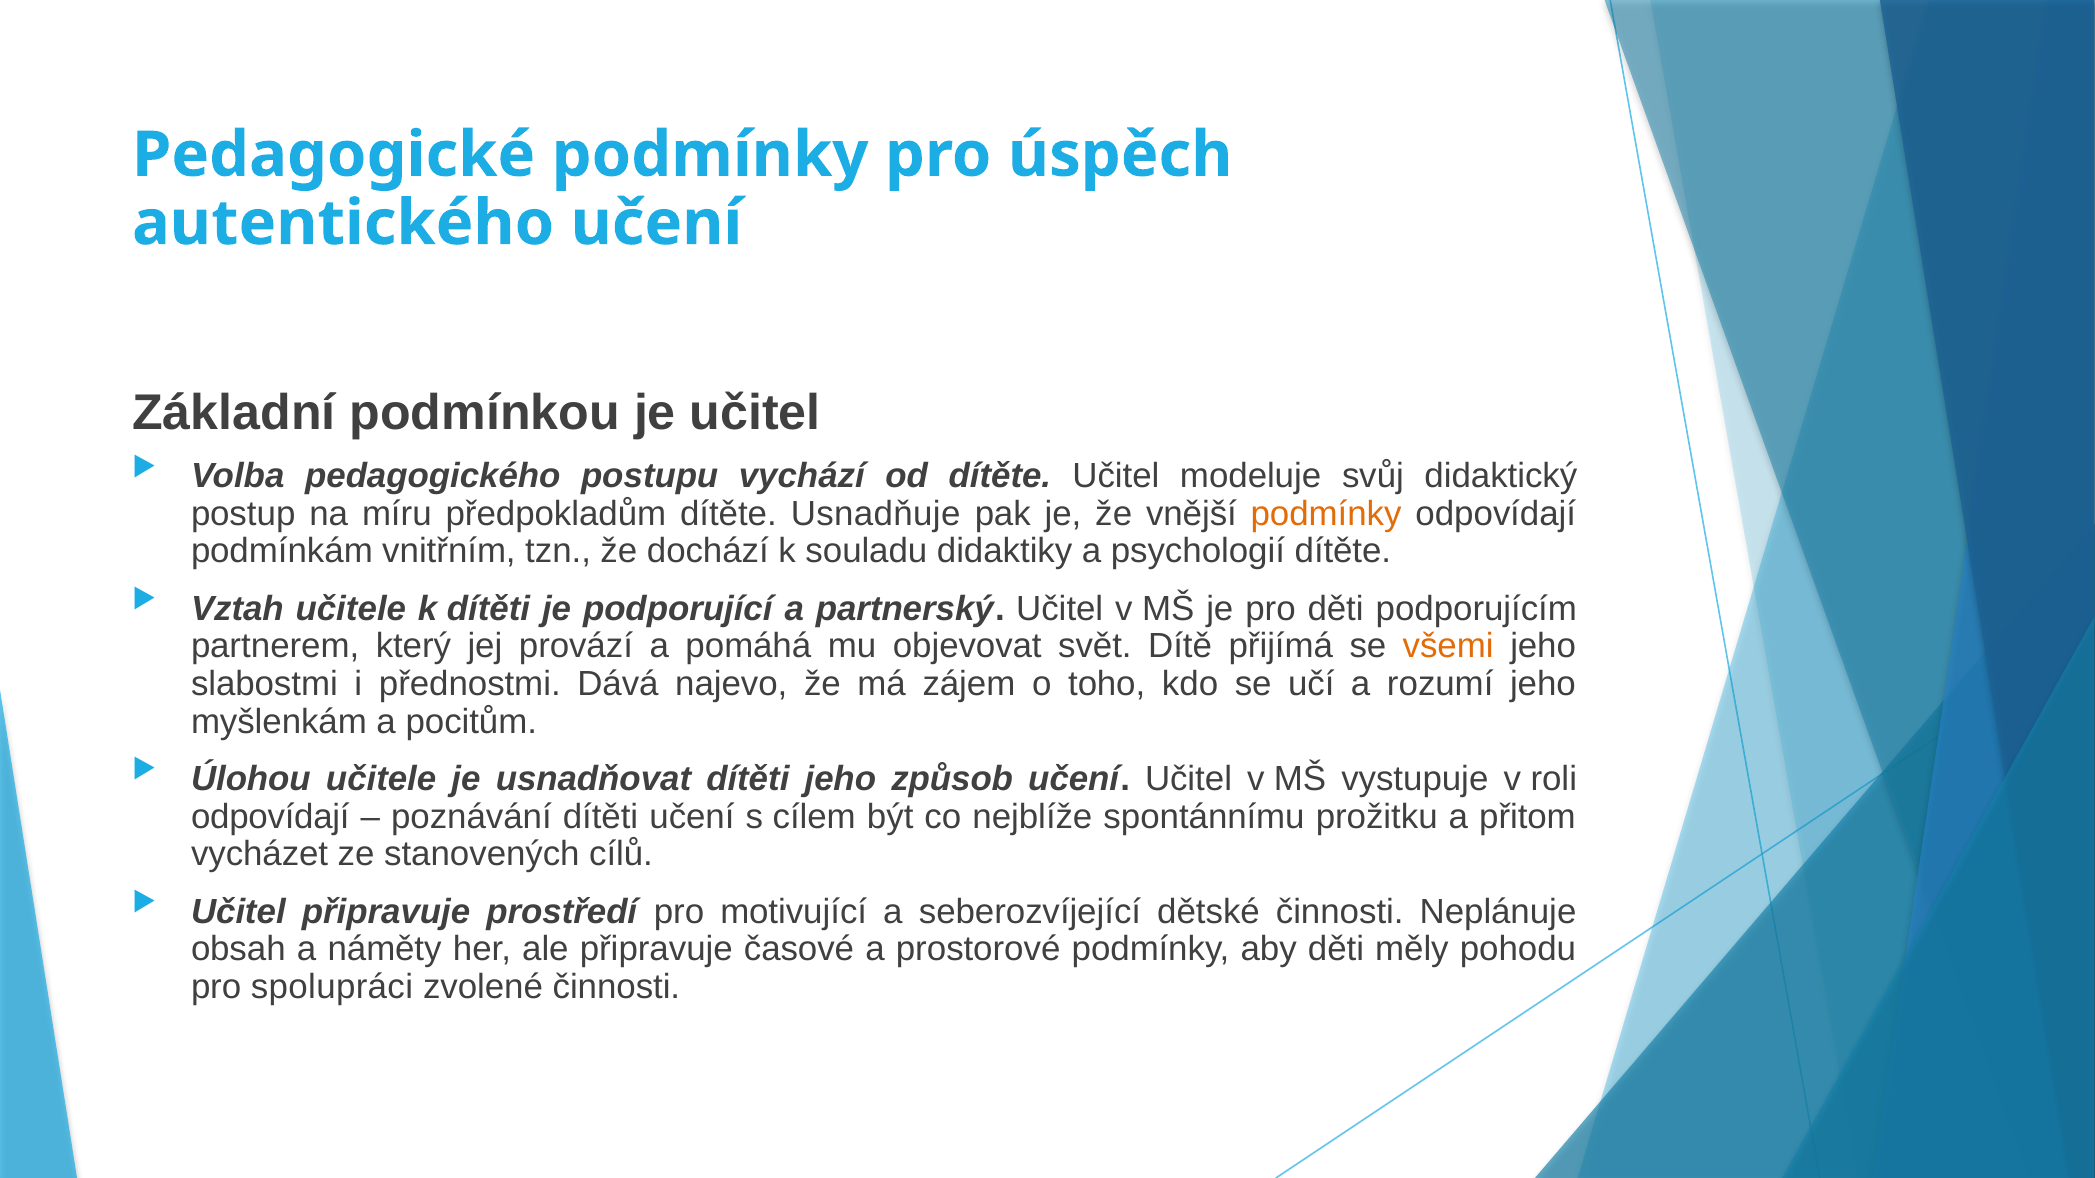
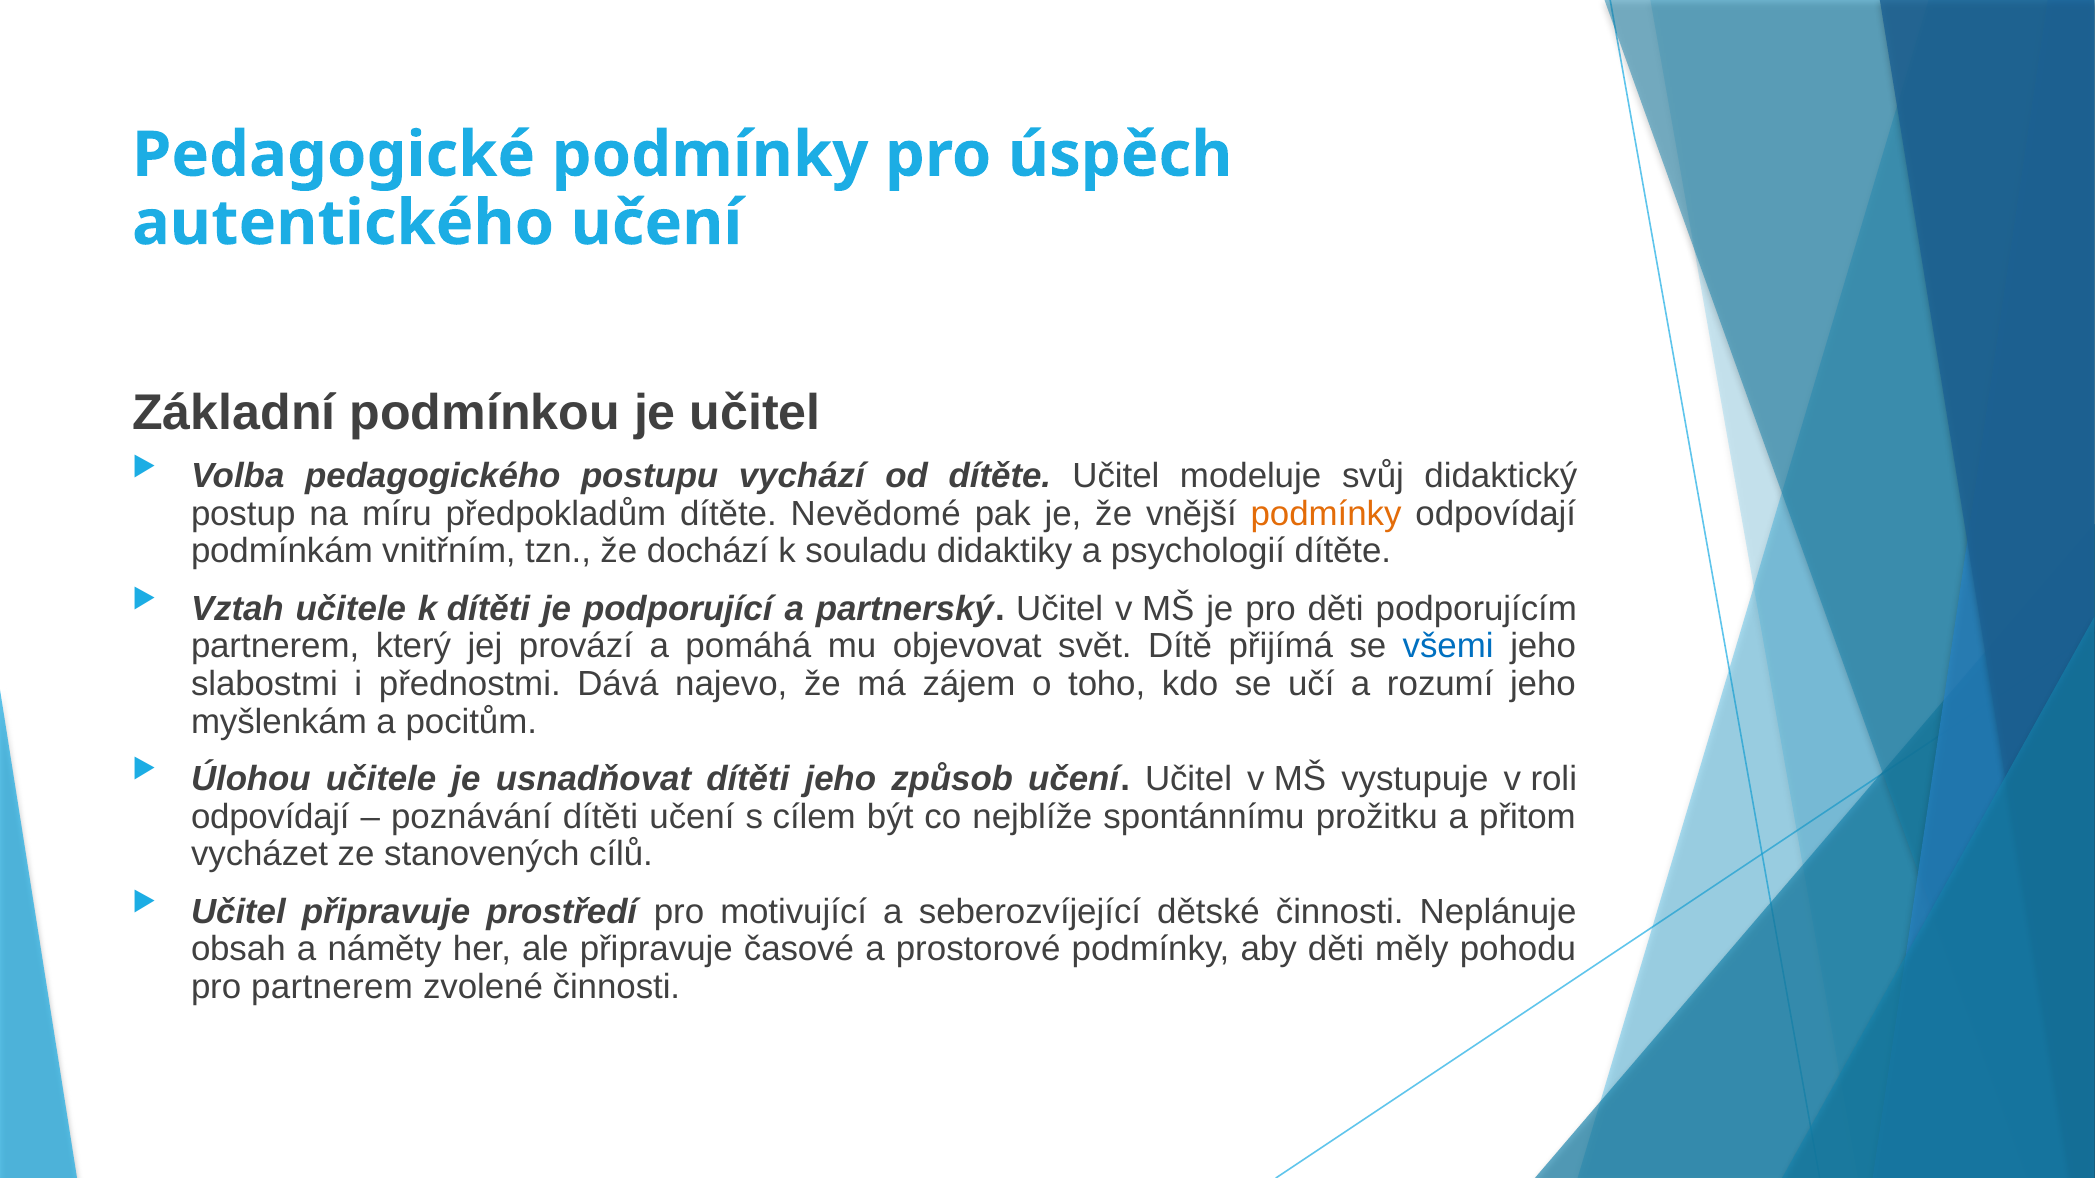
Usnadňuje: Usnadňuje -> Nevědomé
všemi colour: orange -> blue
pro spolupráci: spolupráci -> partnerem
